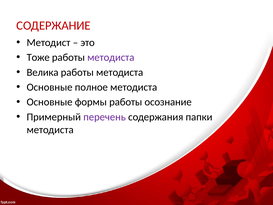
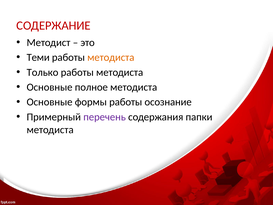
Тоже: Тоже -> Теми
методиста at (111, 57) colour: purple -> orange
Велика: Велика -> Только
